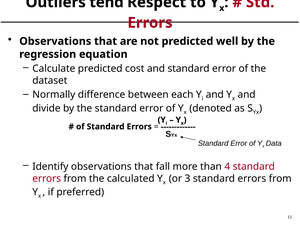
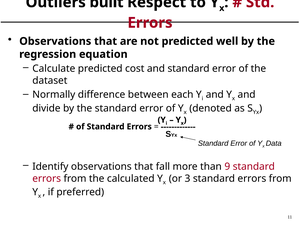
tend: tend -> built
4: 4 -> 9
